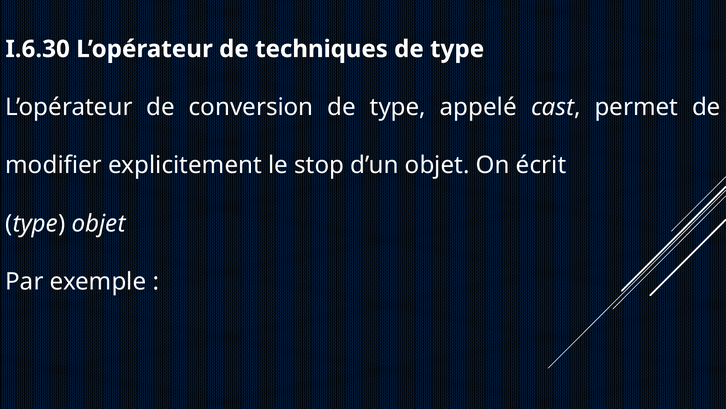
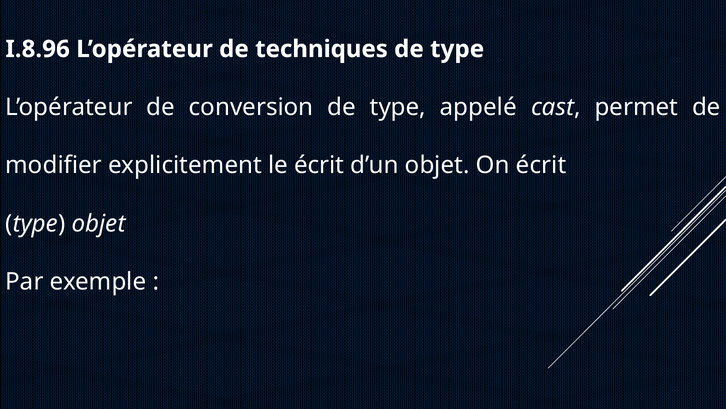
I.6.30: I.6.30 -> I.8.96
le stop: stop -> écrit
